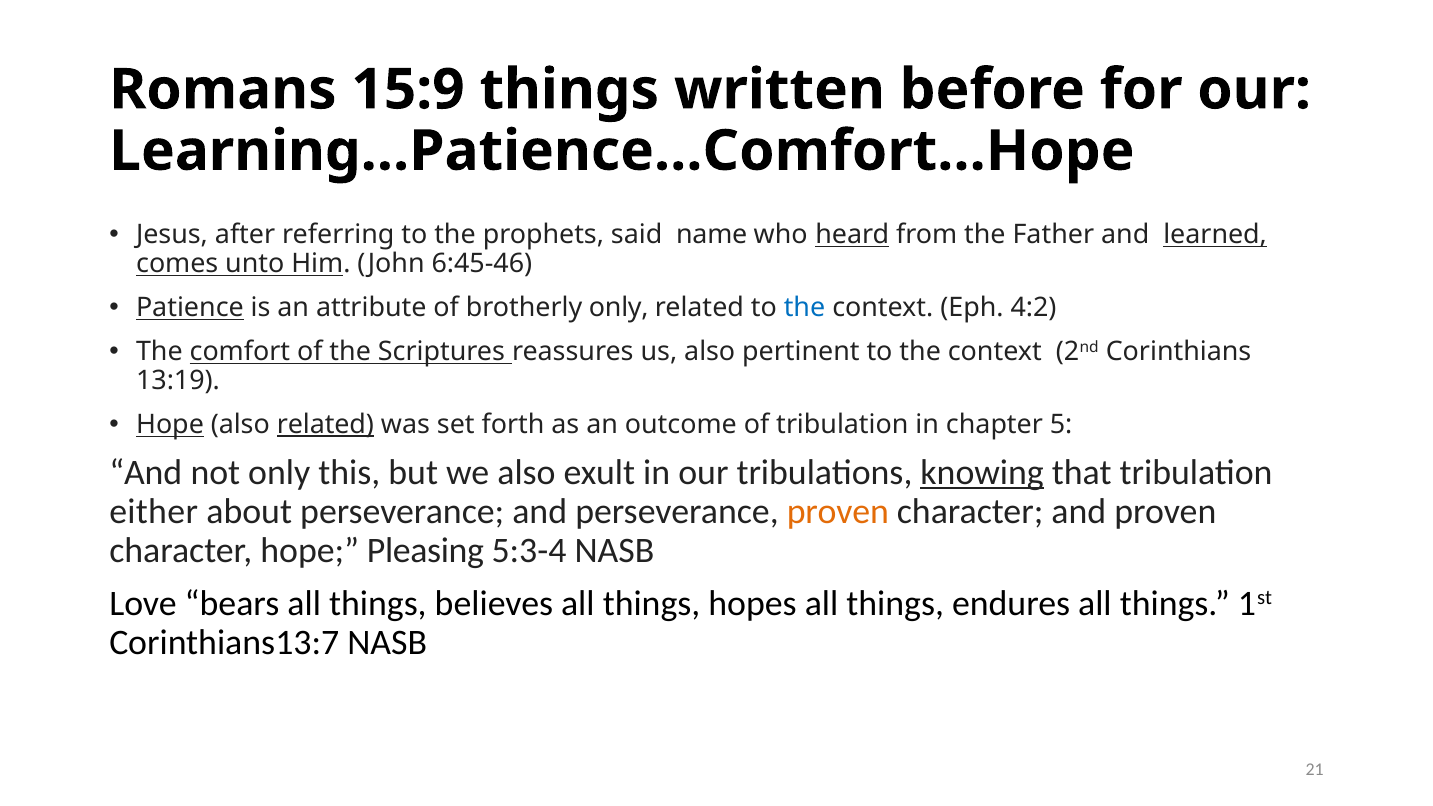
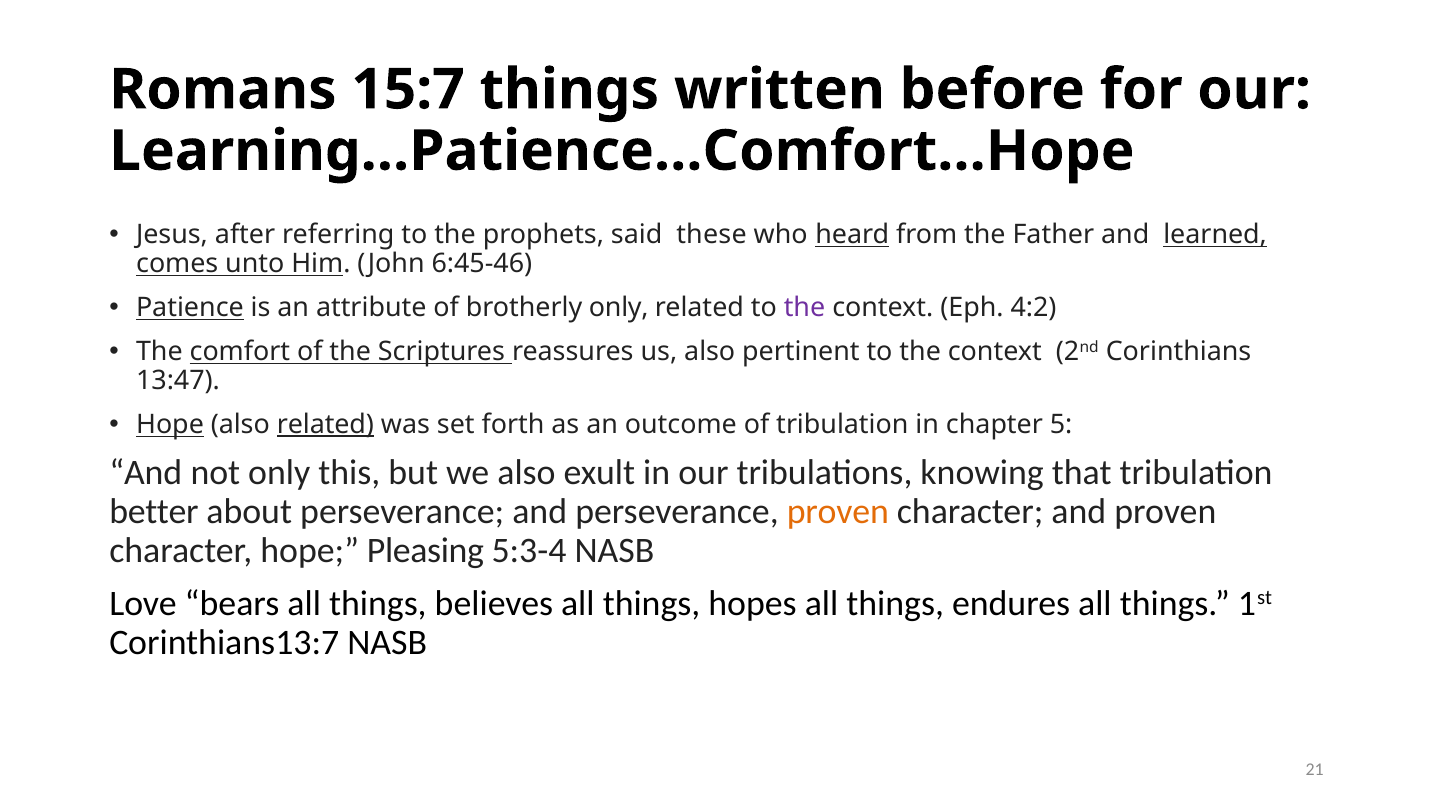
15:9: 15:9 -> 15:7
name: name -> these
the at (804, 307) colour: blue -> purple
13:19: 13:19 -> 13:47
knowing underline: present -> none
either: either -> better
